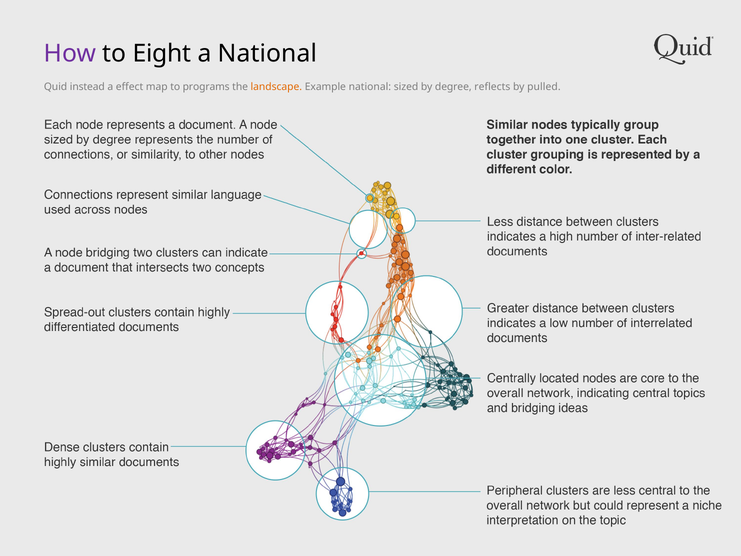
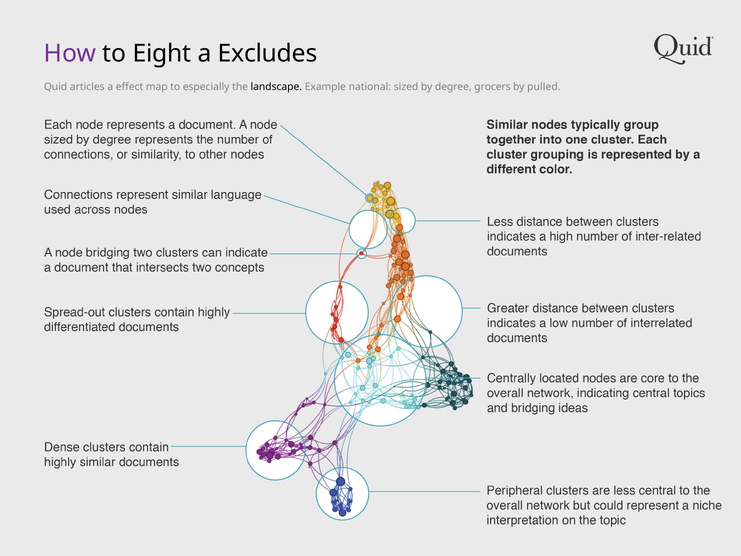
a National: National -> Excludes
instead: instead -> articles
programs: programs -> especially
landscape colour: orange -> black
reflects: reflects -> grocers
